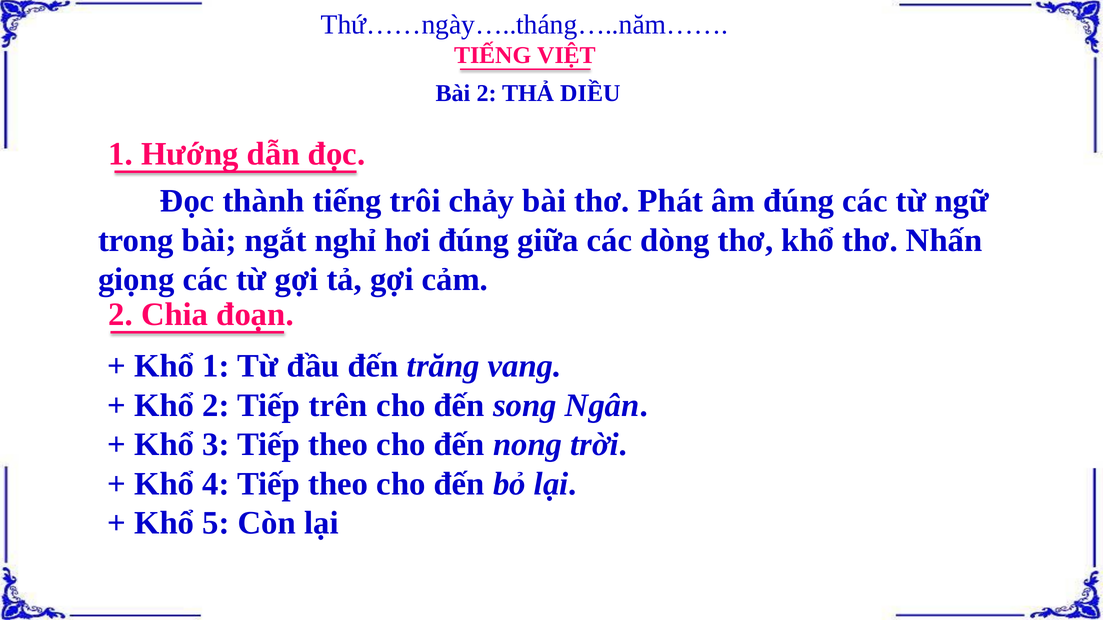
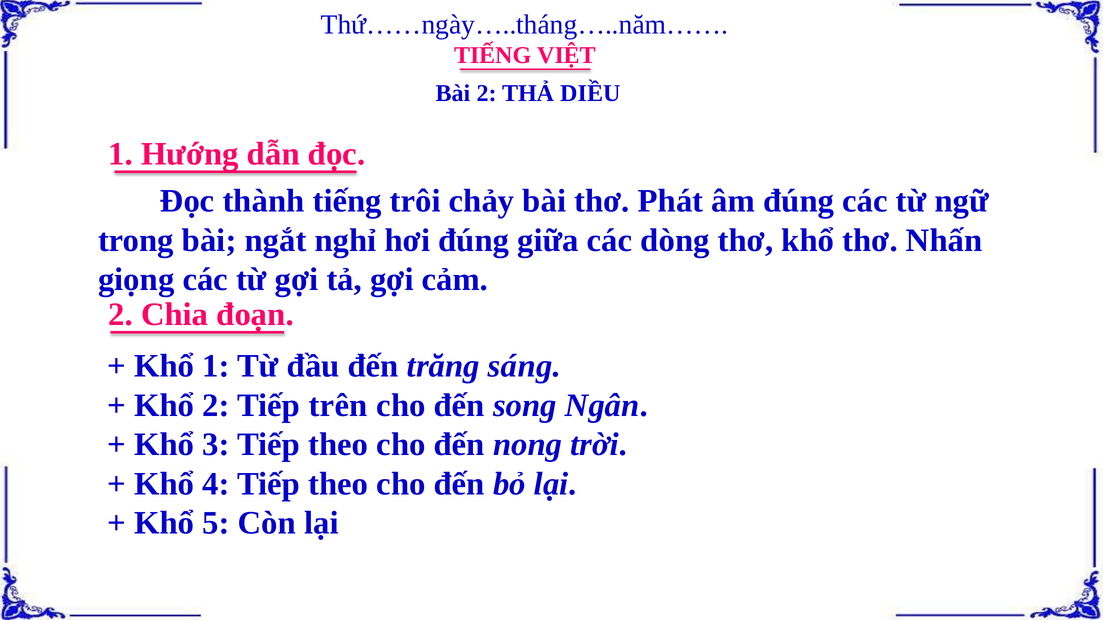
vang: vang -> sáng
